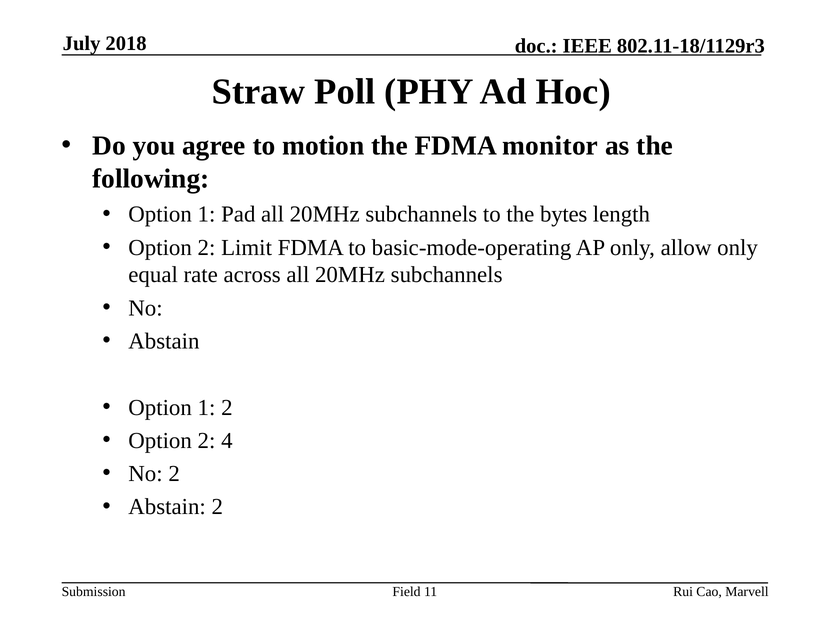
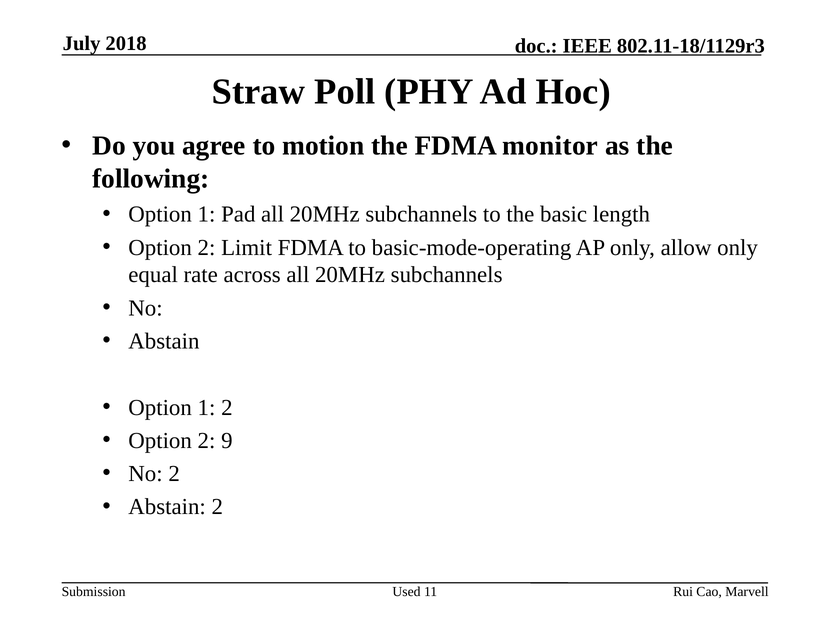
bytes: bytes -> basic
4: 4 -> 9
Field: Field -> Used
